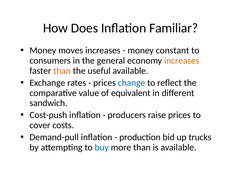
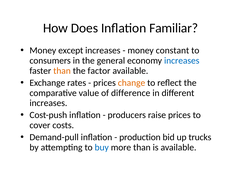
moves: moves -> except
increases at (182, 61) colour: orange -> blue
useful: useful -> factor
change colour: blue -> orange
equivalent: equivalent -> difference
sandwich at (48, 103): sandwich -> increases
